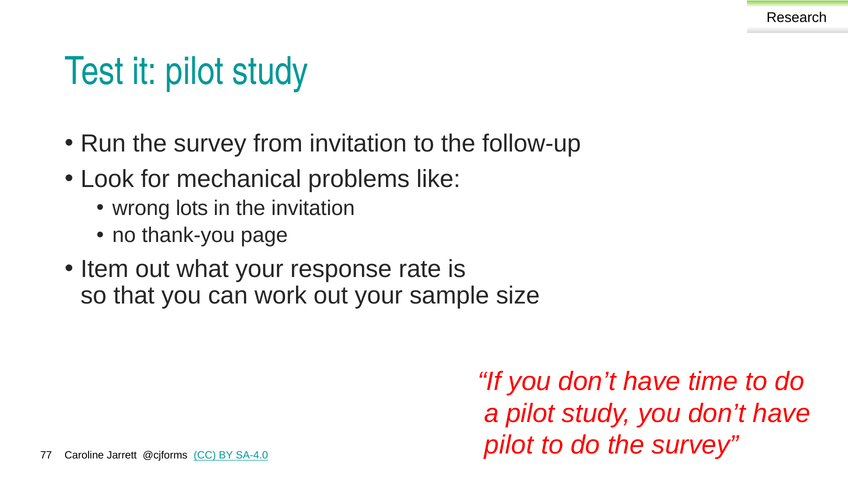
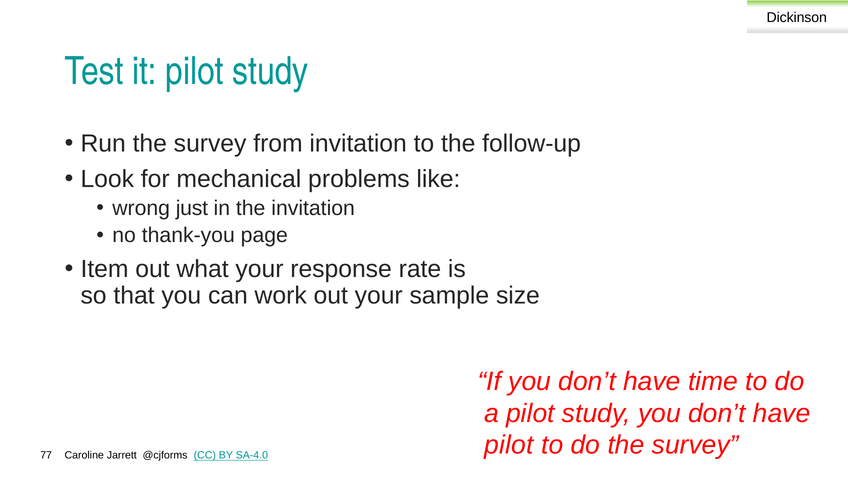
Research: Research -> Dickinson
lots: lots -> just
